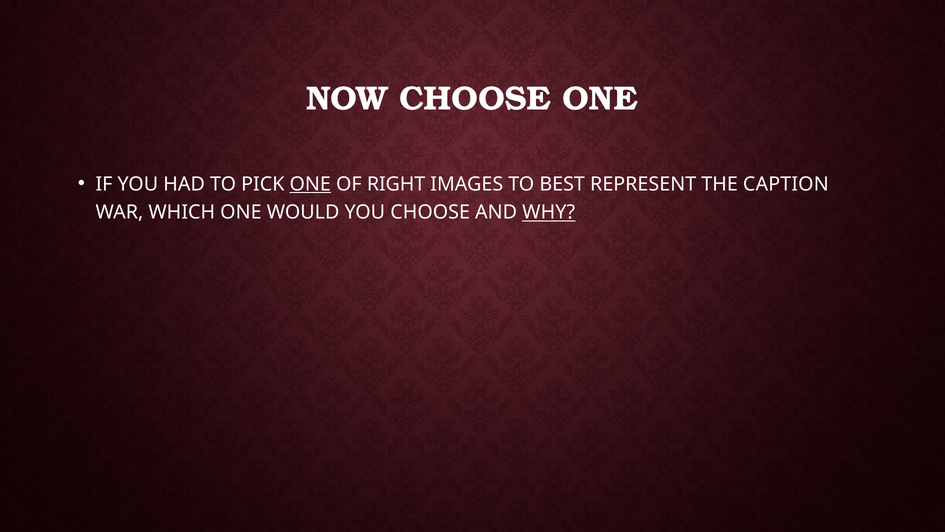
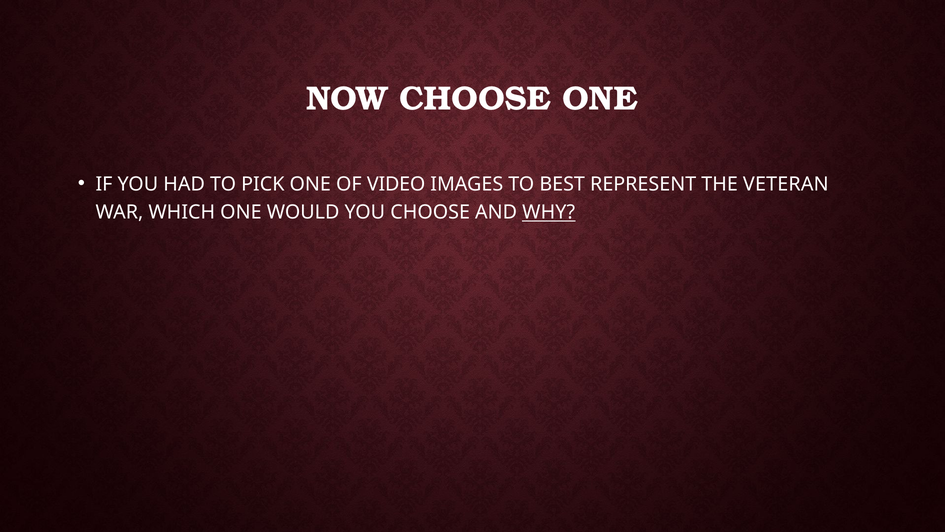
ONE at (310, 184) underline: present -> none
RIGHT: RIGHT -> VIDEO
CAPTION: CAPTION -> VETERAN
